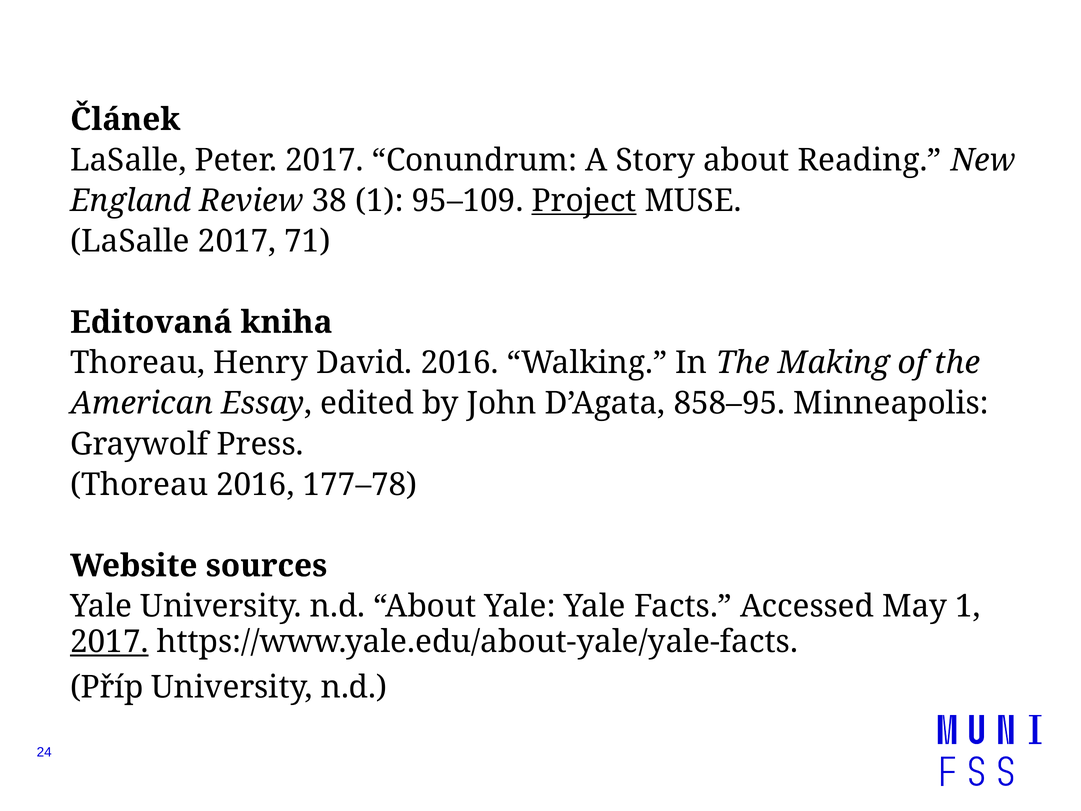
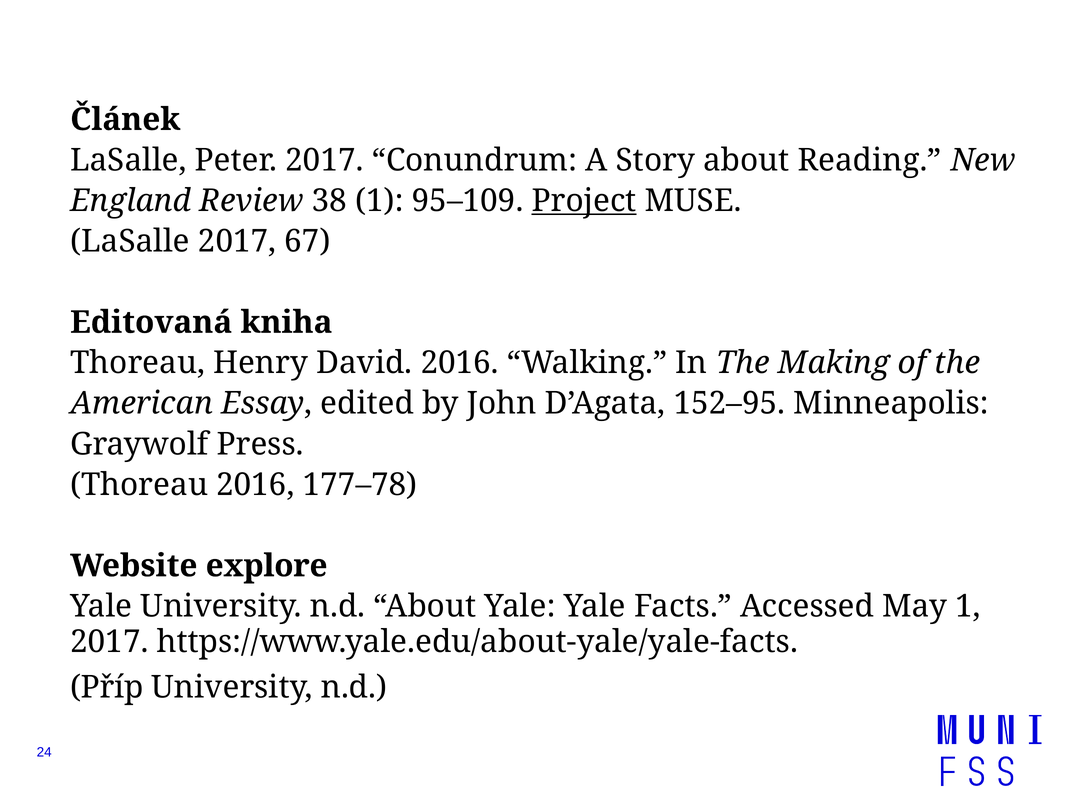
71: 71 -> 67
858–95: 858–95 -> 152–95
sources: sources -> explore
2017 at (109, 642) underline: present -> none
